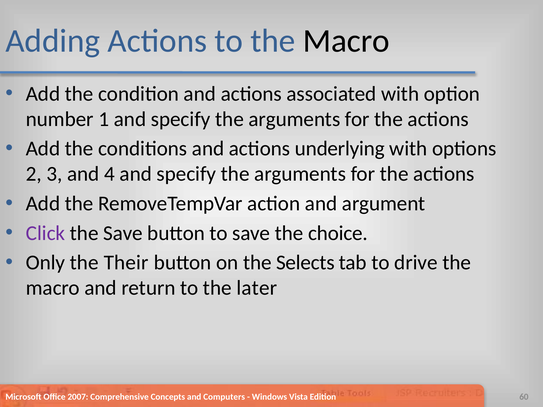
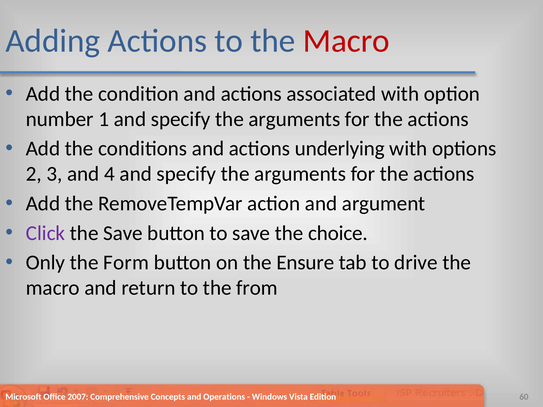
Macro at (346, 41) colour: black -> red
Their: Their -> Form
Selects: Selects -> Ensure
later: later -> from
Computers: Computers -> Operations
